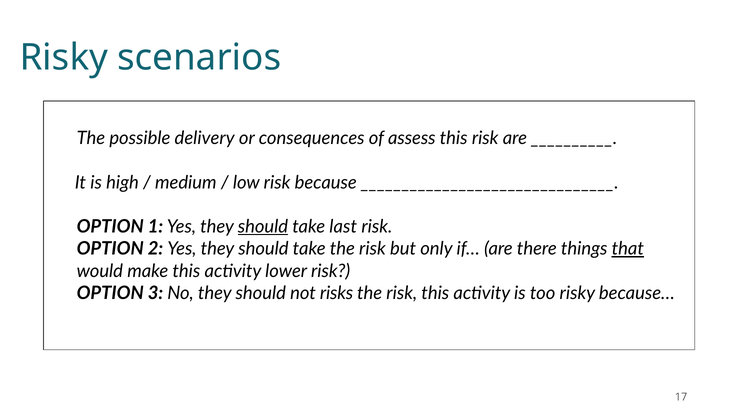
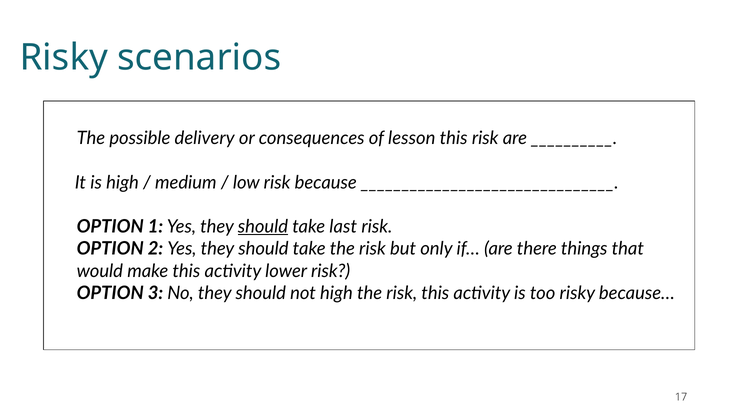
assess: assess -> lesson
that underline: present -> none
not risks: risks -> high
